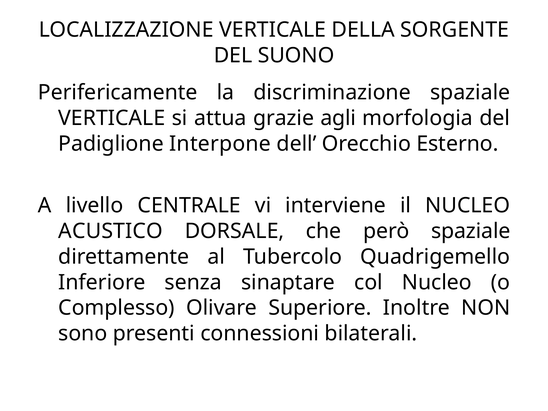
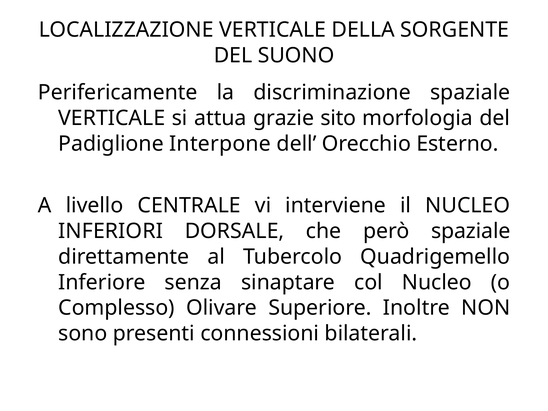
agli: agli -> sito
ACUSTICO: ACUSTICO -> INFERIORI
